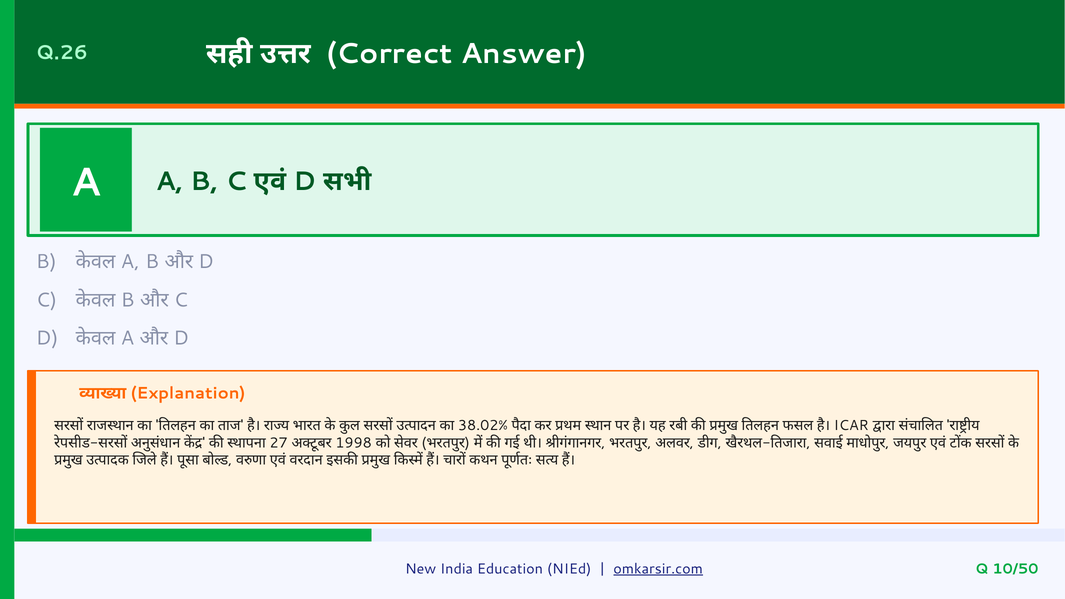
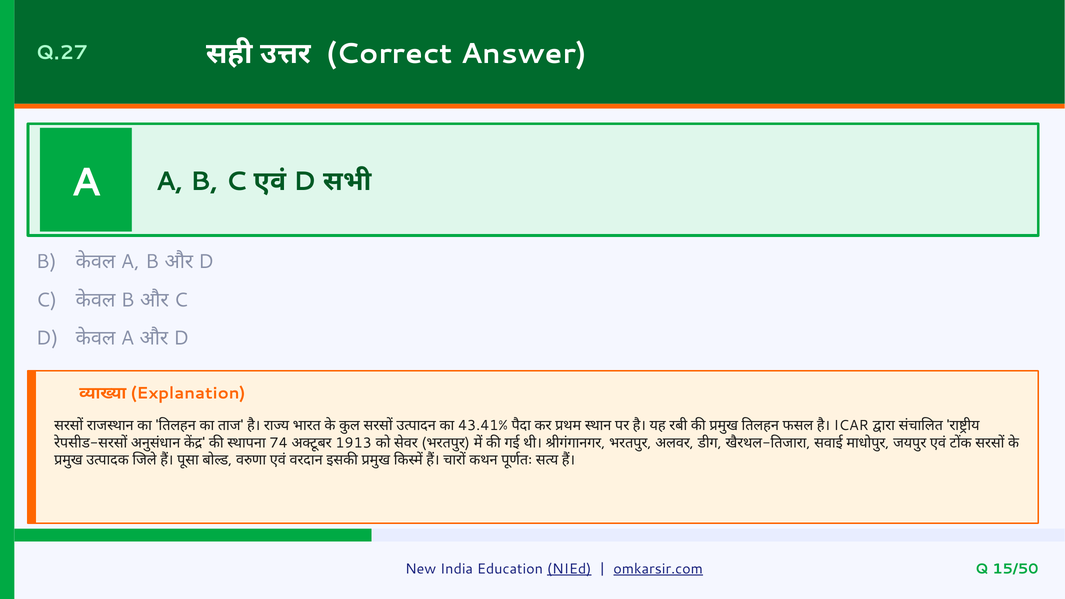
Q.26: Q.26 -> Q.27
38.02%: 38.02% -> 43.41%
27: 27 -> 74
1998: 1998 -> 1913
NIEd underline: none -> present
10/50: 10/50 -> 15/50
